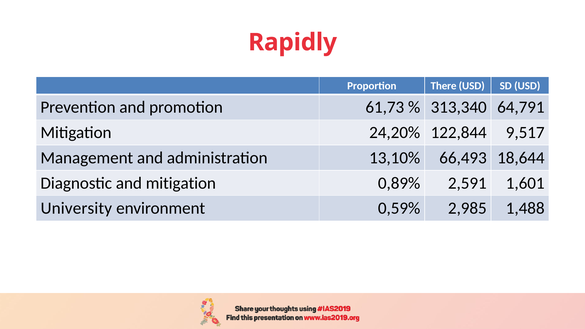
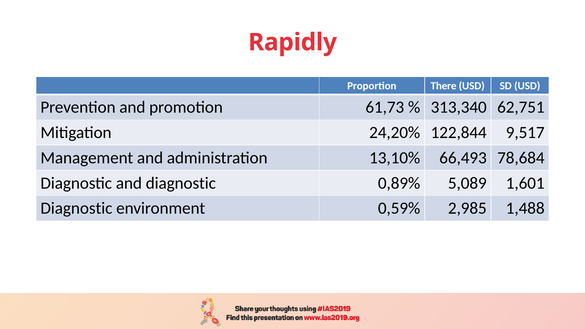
64,791: 64,791 -> 62,751
18,644: 18,644 -> 78,684
and mitigation: mitigation -> diagnostic
2,591: 2,591 -> 5,089
University at (76, 208): University -> Diagnostic
